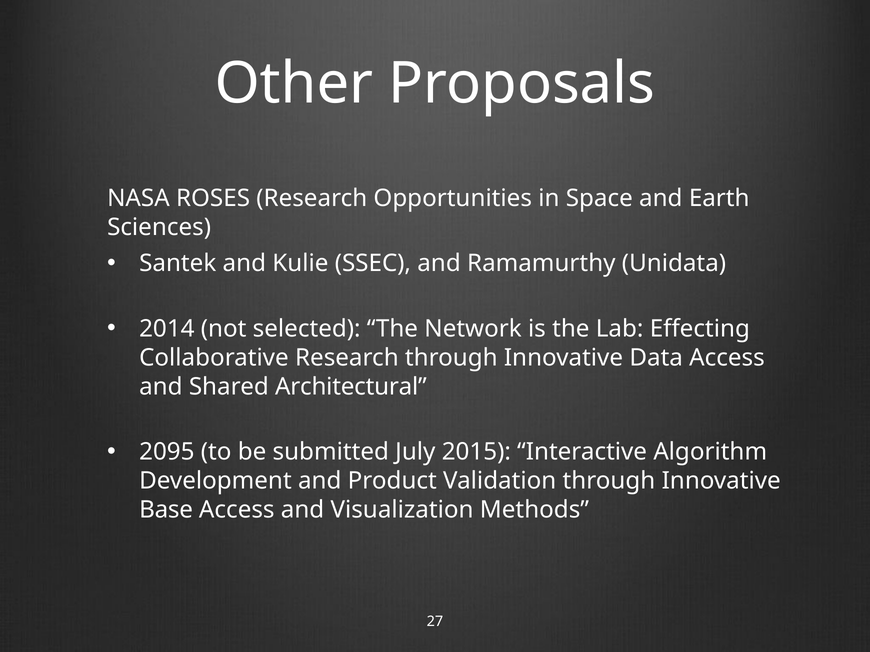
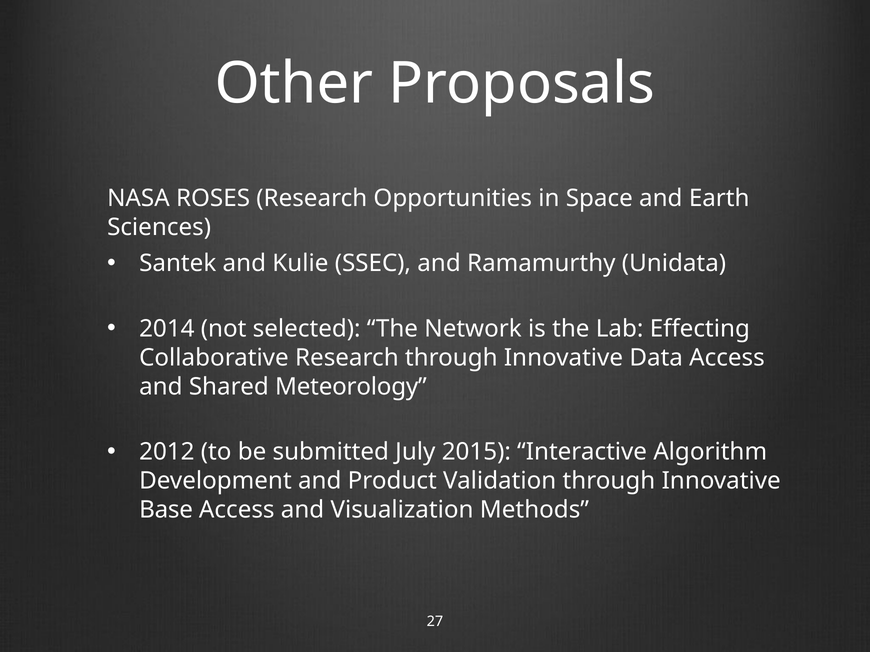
Architectural: Architectural -> Meteorology
2095: 2095 -> 2012
